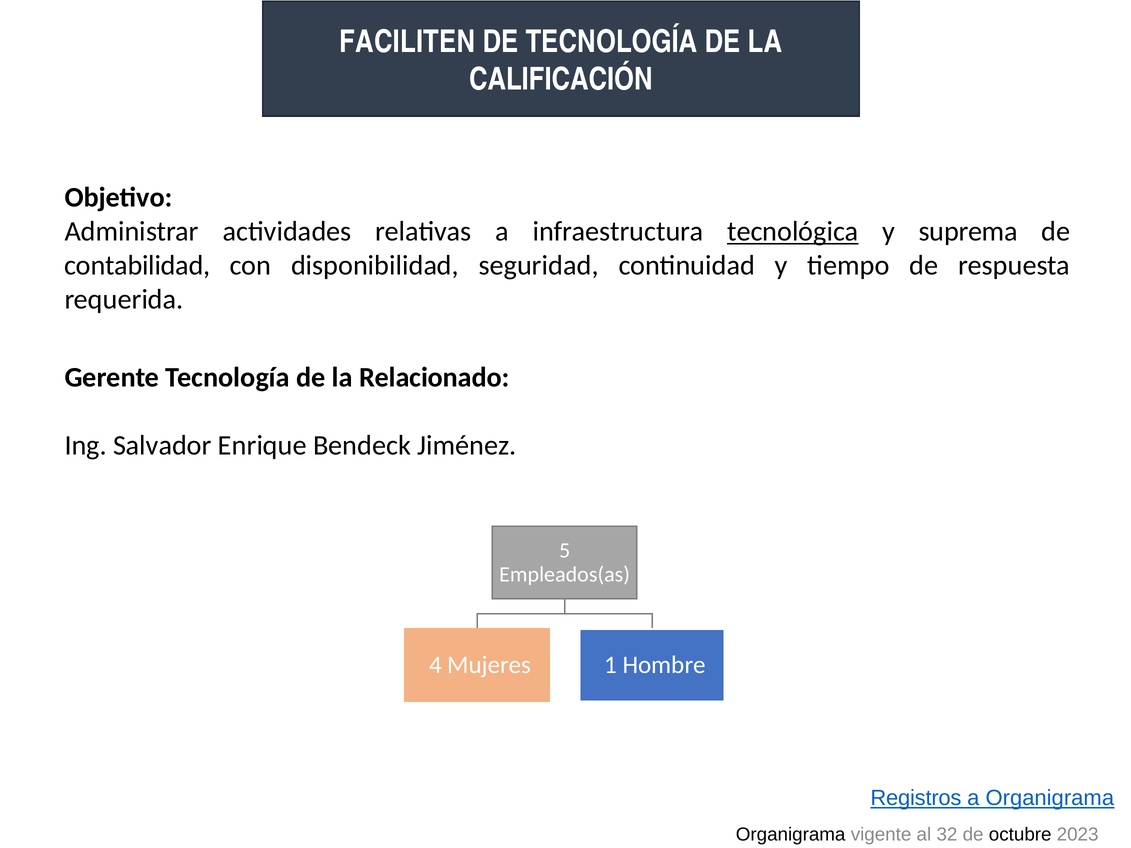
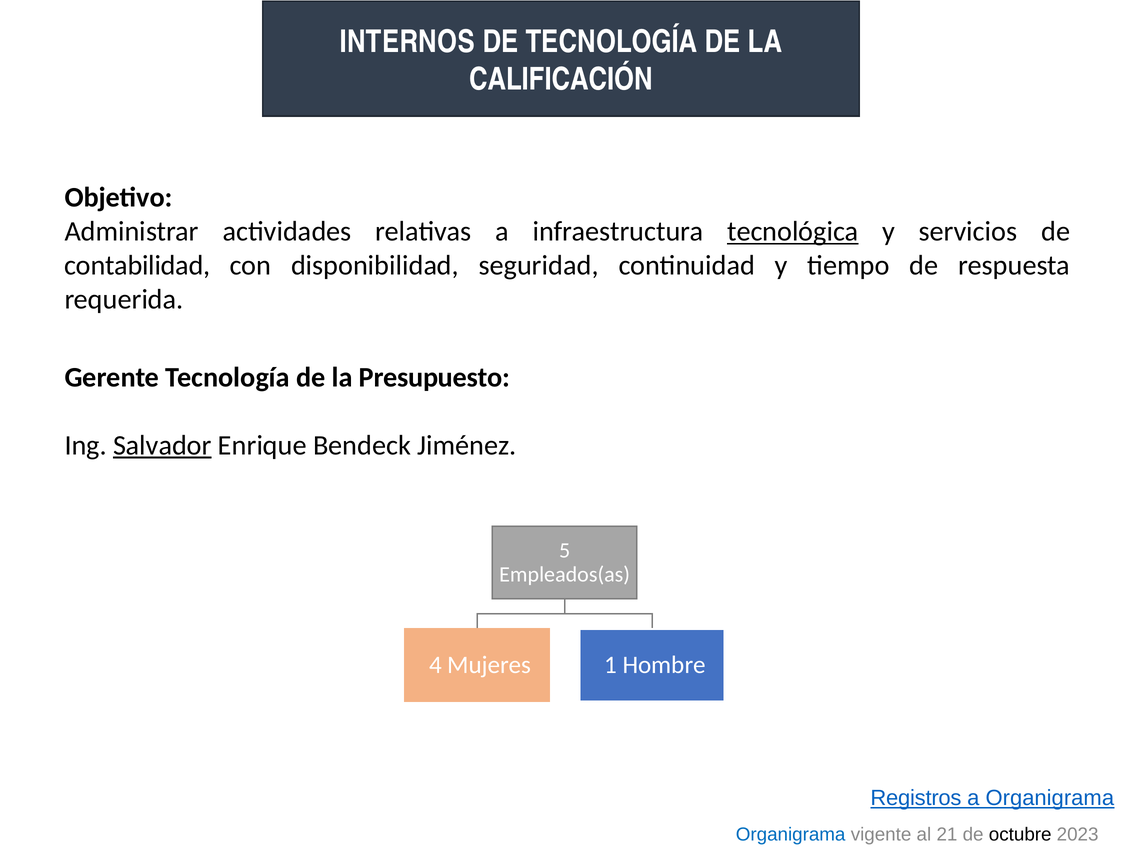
FACILITEN: FACILITEN -> INTERNOS
suprema: suprema -> servicios
Relacionado: Relacionado -> Presupuesto
Salvador underline: none -> present
Organigrama at (791, 835) colour: black -> blue
32: 32 -> 21
